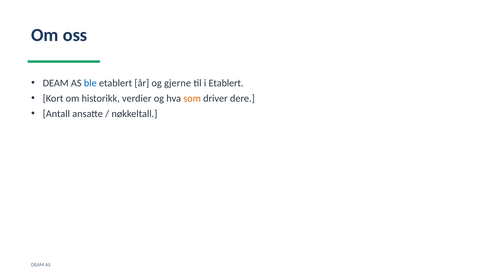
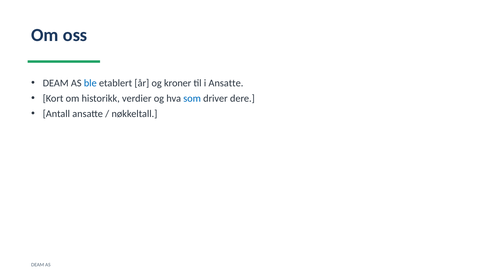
gjerne: gjerne -> kroner
i Etablert: Etablert -> Ansatte
som colour: orange -> blue
